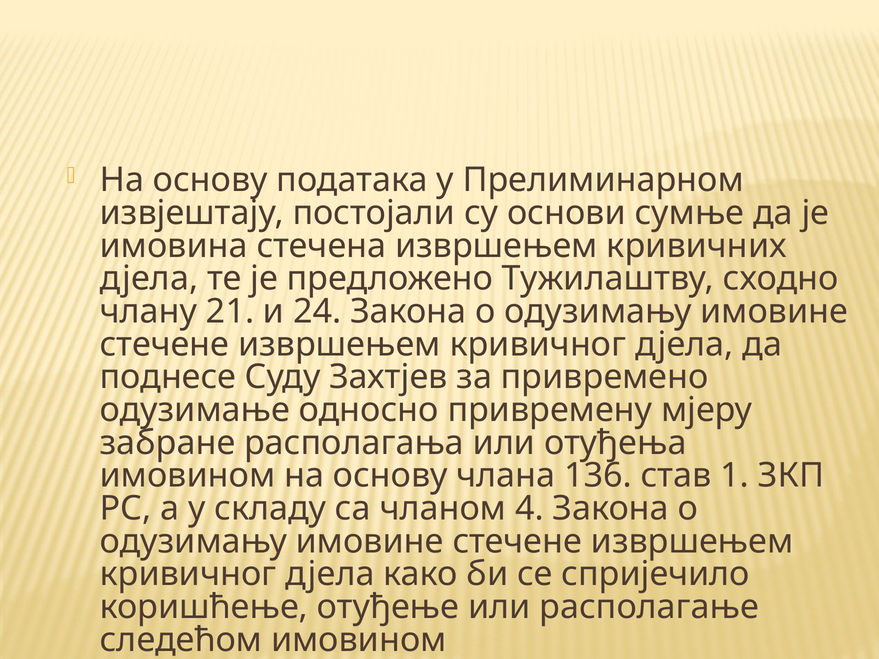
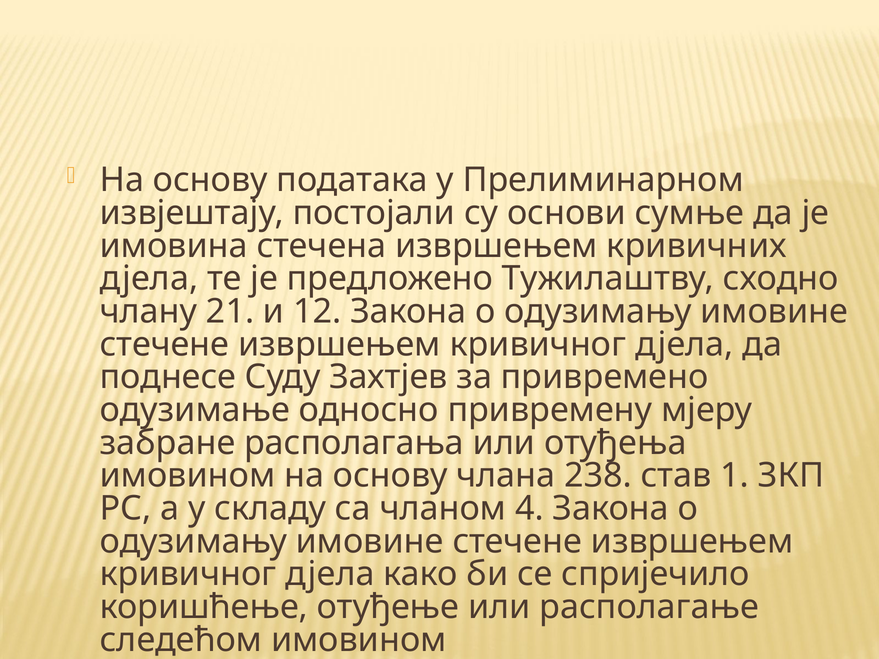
24: 24 -> 12
136: 136 -> 238
